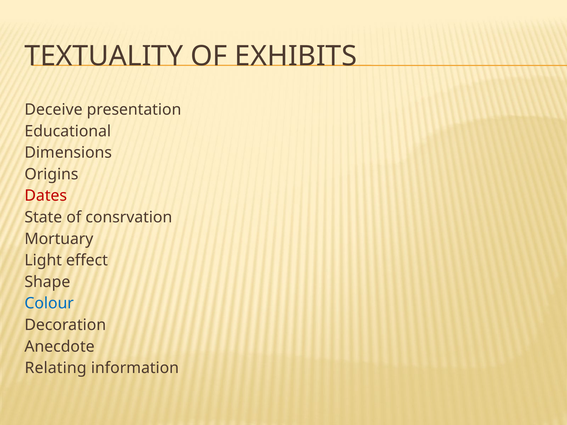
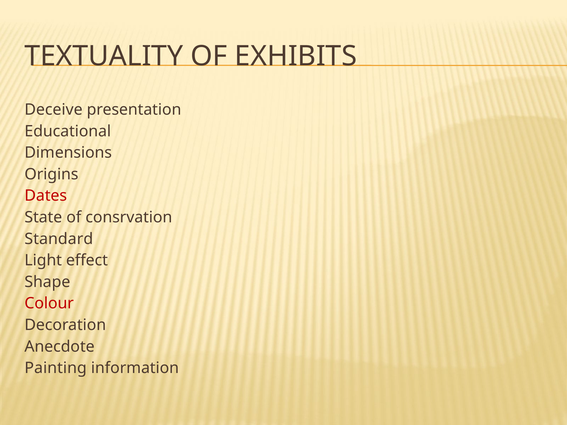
Mortuary: Mortuary -> Standard
Colour colour: blue -> red
Relating: Relating -> Painting
